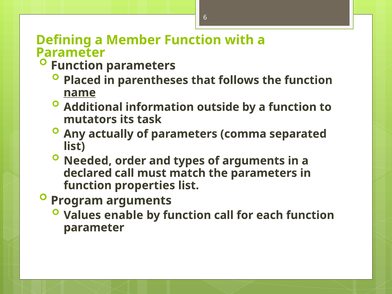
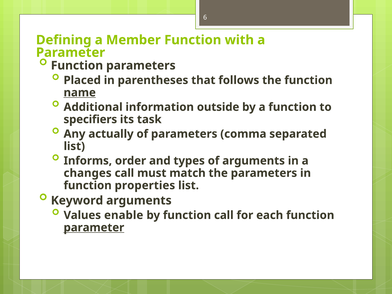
mutators: mutators -> specifiers
Needed: Needed -> Informs
declared: declared -> changes
Program: Program -> Keyword
parameter at (94, 228) underline: none -> present
